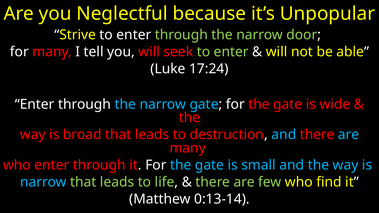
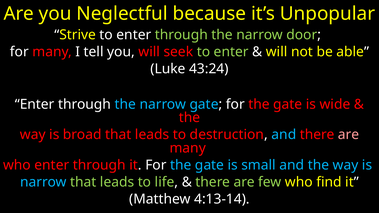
17:24: 17:24 -> 43:24
are at (349, 135) colour: light blue -> pink
0:13-14: 0:13-14 -> 4:13-14
